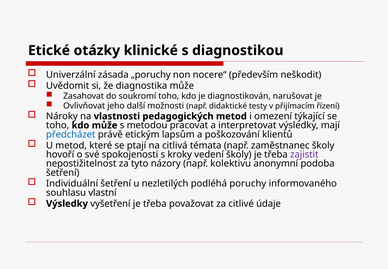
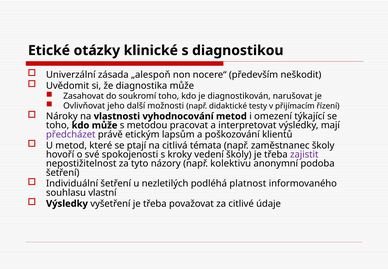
„poruchy: „poruchy -> „alespoň
pedagogických: pedagogických -> vyhodnocování
předcházet colour: blue -> purple
poruchy: poruchy -> platnost
